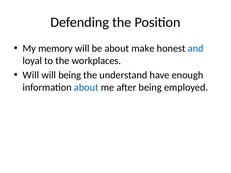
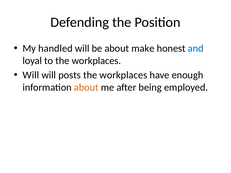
memory: memory -> handled
will being: being -> posts
understand at (123, 75): understand -> workplaces
about at (86, 87) colour: blue -> orange
